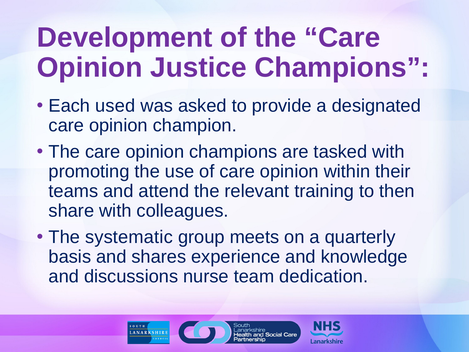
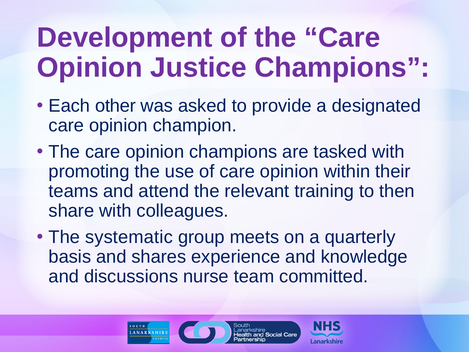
used: used -> other
dedication: dedication -> committed
